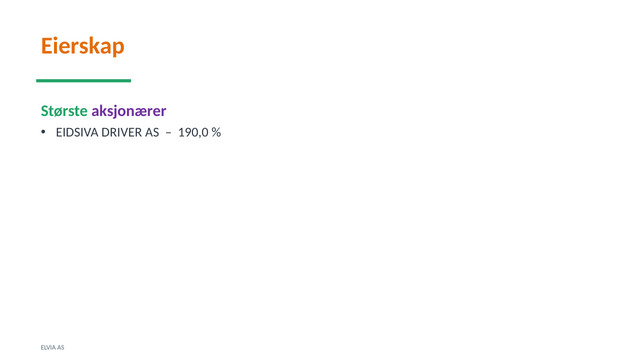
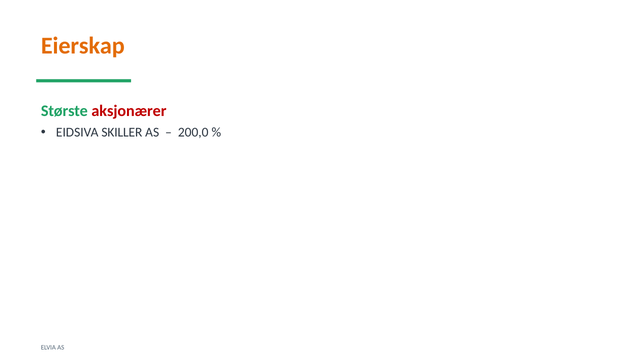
aksjonærer colour: purple -> red
DRIVER: DRIVER -> SKILLER
190,0: 190,0 -> 200,0
